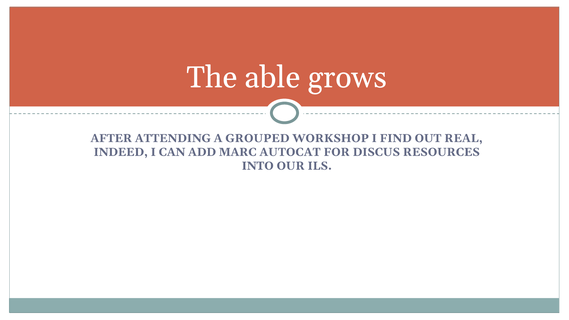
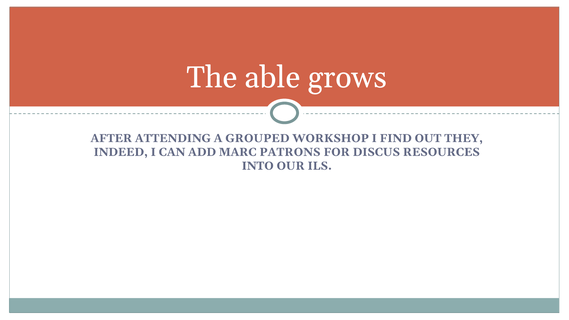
REAL: REAL -> THEY
AUTOCAT: AUTOCAT -> PATRONS
